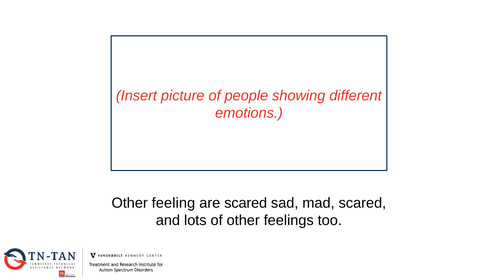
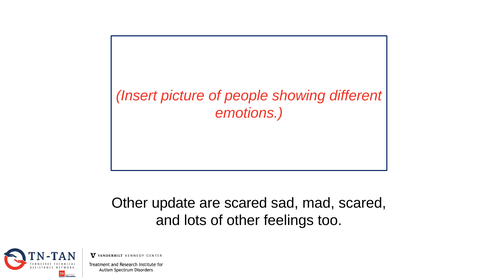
feeling: feeling -> update
